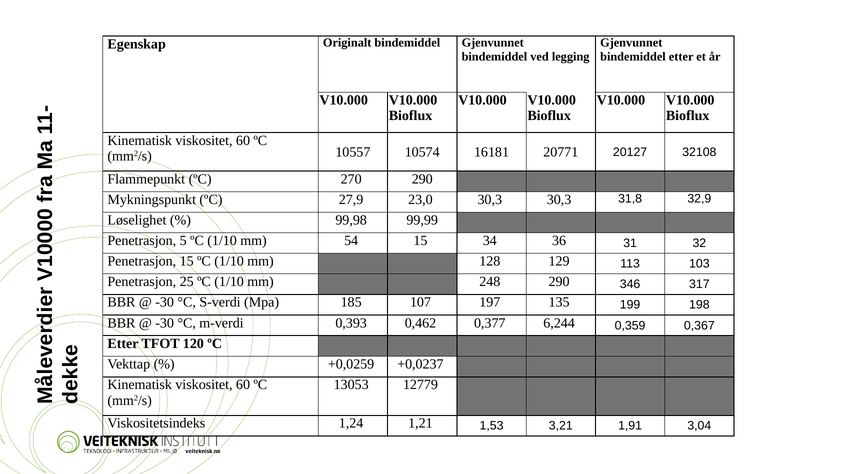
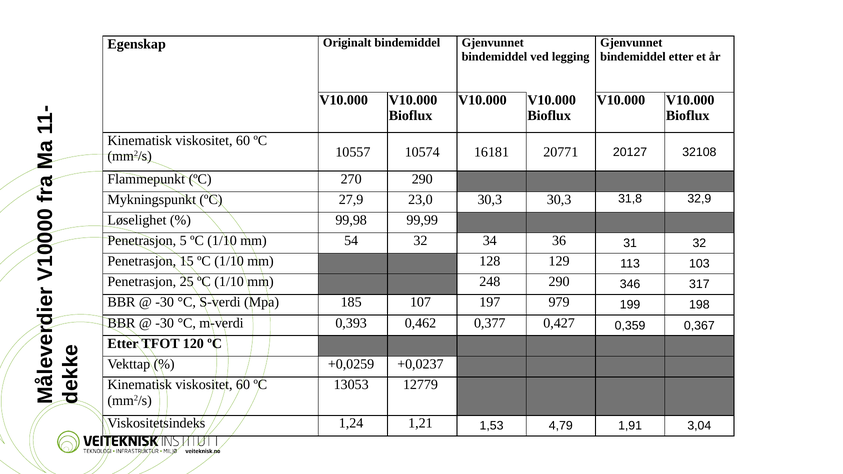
54 15: 15 -> 32
135: 135 -> 979
6,244: 6,244 -> 0,427
3,21: 3,21 -> 4,79
